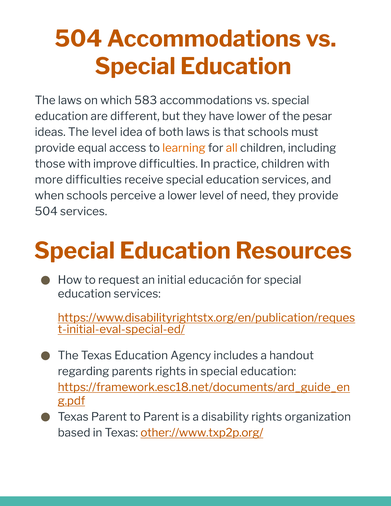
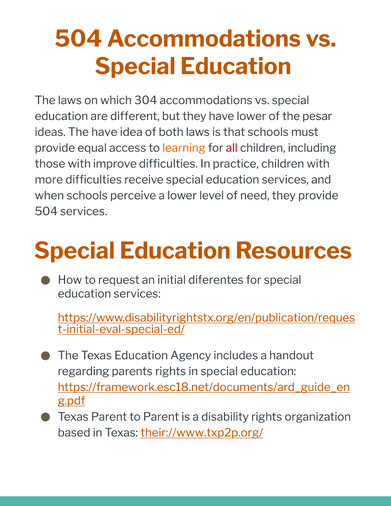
583: 583 -> 304
The level: level -> have
all colour: orange -> red
educación: educación -> diferentes
other://www.txp2p.org/: other://www.txp2p.org/ -> their://www.txp2p.org/
